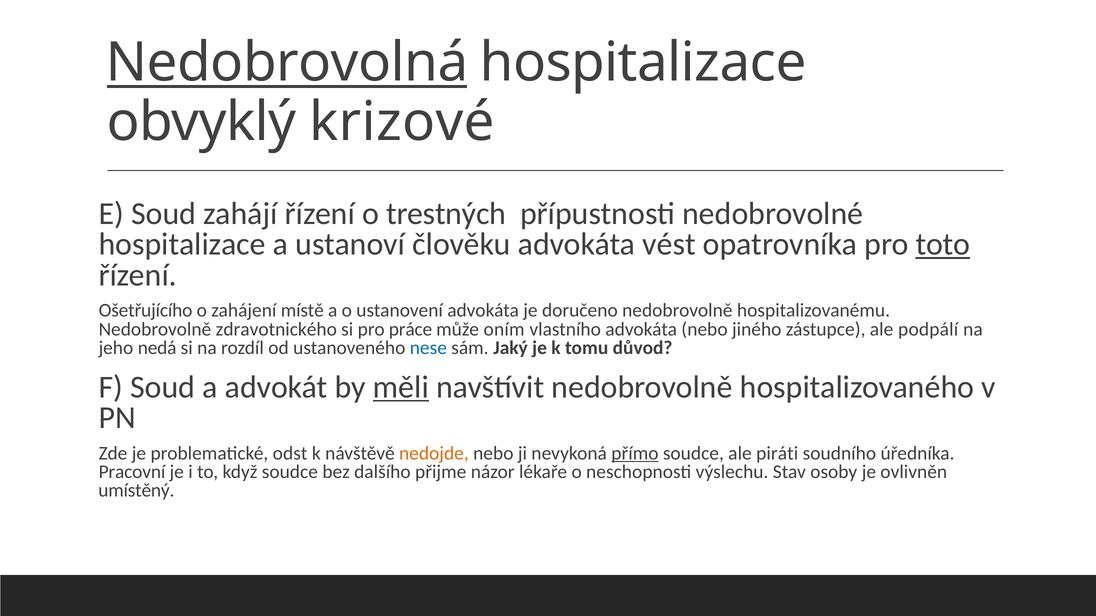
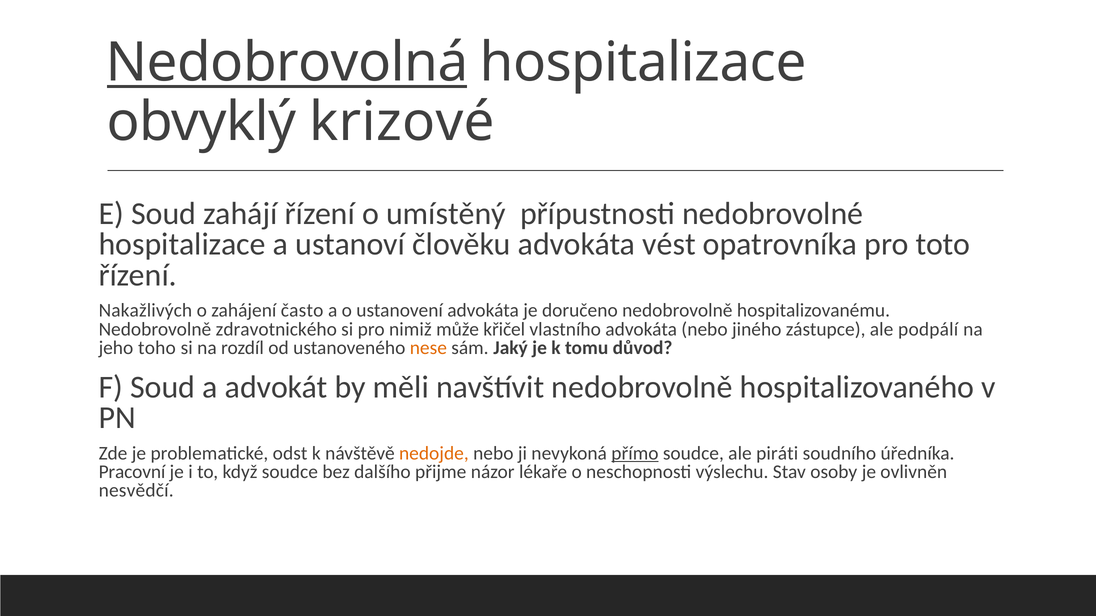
trestných: trestných -> umístěný
toto underline: present -> none
Ošetřujícího: Ošetřujícího -> Nakažlivých
místě: místě -> často
práce: práce -> nimiž
oním: oním -> křičel
nedá: nedá -> toho
nese colour: blue -> orange
měli underline: present -> none
umístěný: umístěný -> nesvědčí
